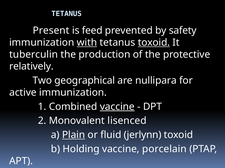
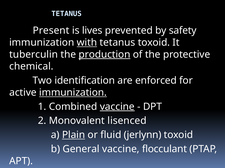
feed: feed -> lives
toxoid at (154, 43) underline: present -> none
production underline: none -> present
relatively: relatively -> chemical
geographical: geographical -> identification
nullipara: nullipara -> enforced
immunization at (73, 93) underline: none -> present
Holding: Holding -> General
porcelain: porcelain -> flocculant
